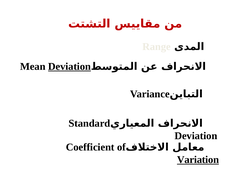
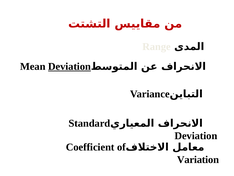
Variation underline: present -> none
